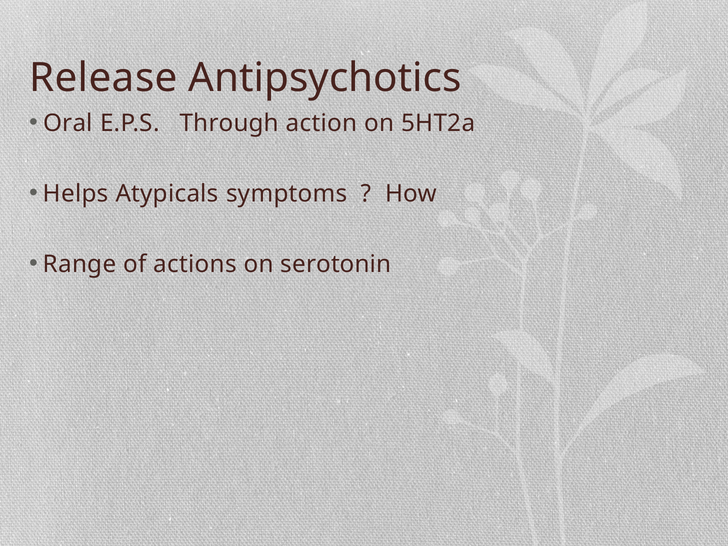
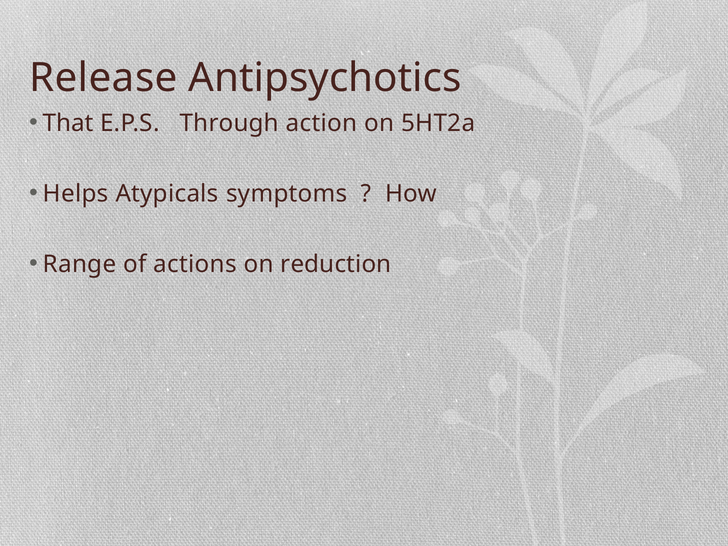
Oral: Oral -> That
serotonin: serotonin -> reduction
